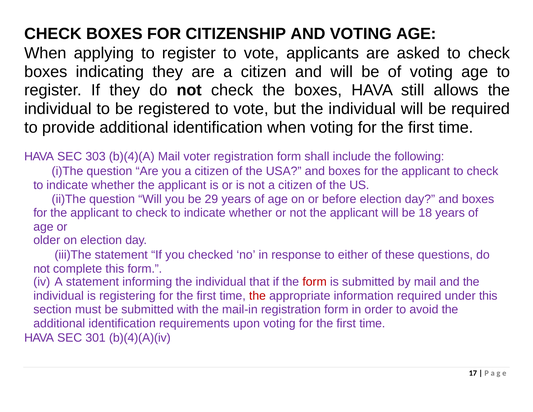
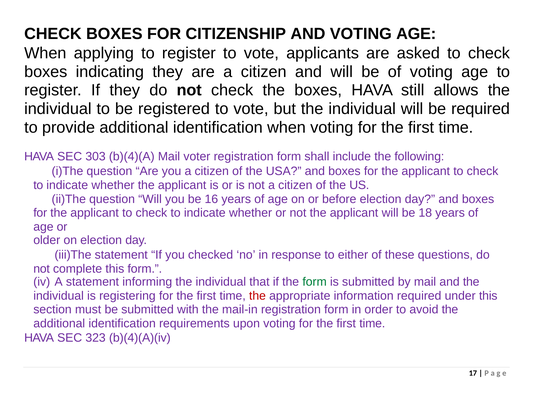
29: 29 -> 16
form at (315, 282) colour: red -> green
301: 301 -> 323
